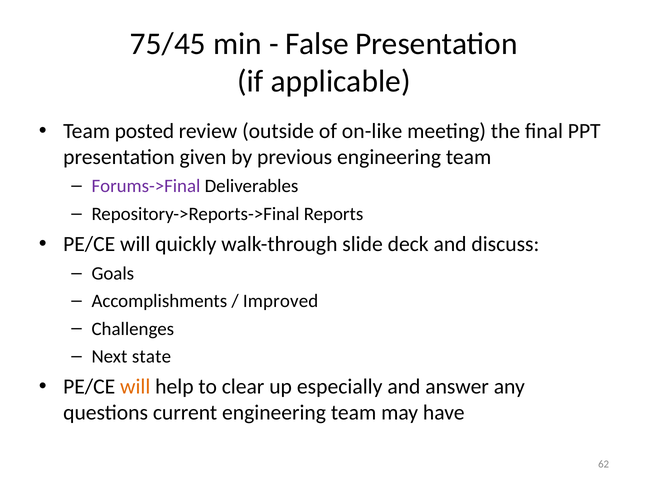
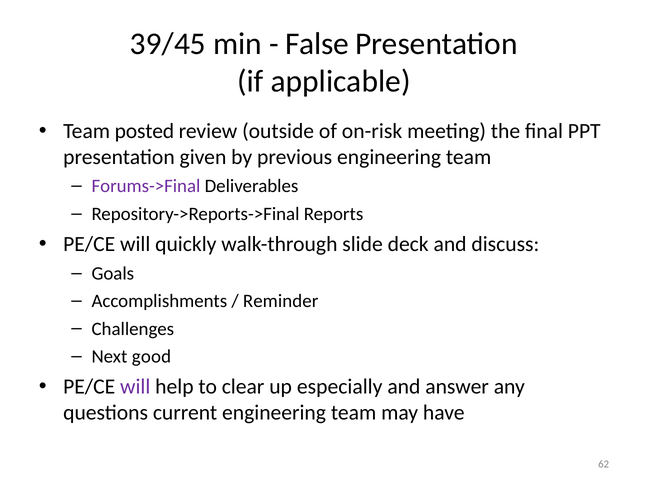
75/45: 75/45 -> 39/45
on-like: on-like -> on-risk
Improved: Improved -> Reminder
state: state -> good
will at (135, 387) colour: orange -> purple
